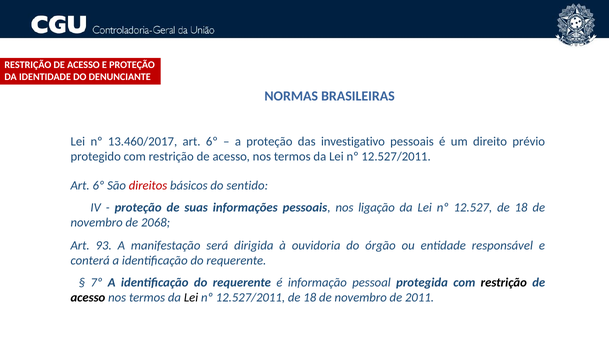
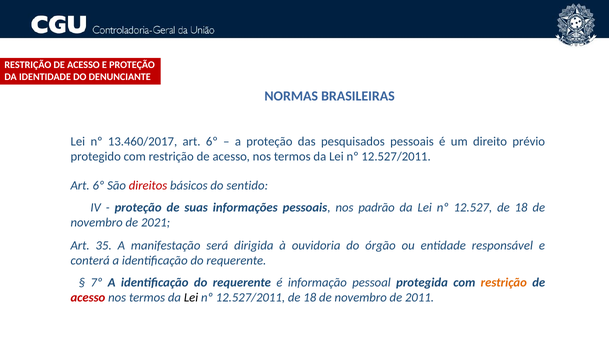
investigativo: investigativo -> pesquisados
ligação: ligação -> padrão
2068: 2068 -> 2021
93: 93 -> 35
restrição at (504, 282) colour: black -> orange
acesso at (88, 297) colour: black -> red
